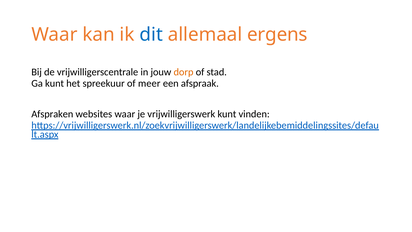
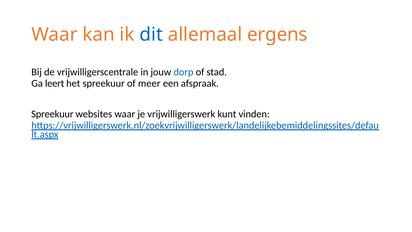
dorp colour: orange -> blue
Ga kunt: kunt -> leert
Afspraken at (52, 114): Afspraken -> Spreekuur
